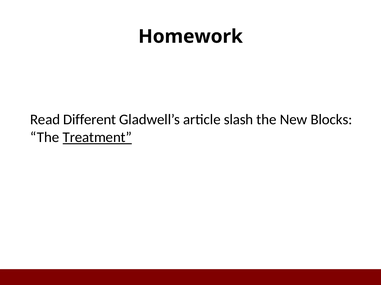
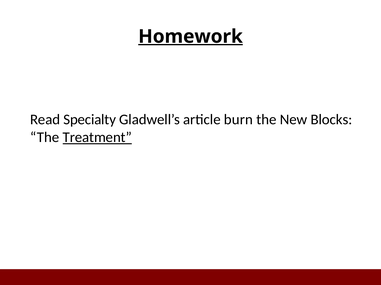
Homework underline: none -> present
Different: Different -> Specialty
slash: slash -> burn
